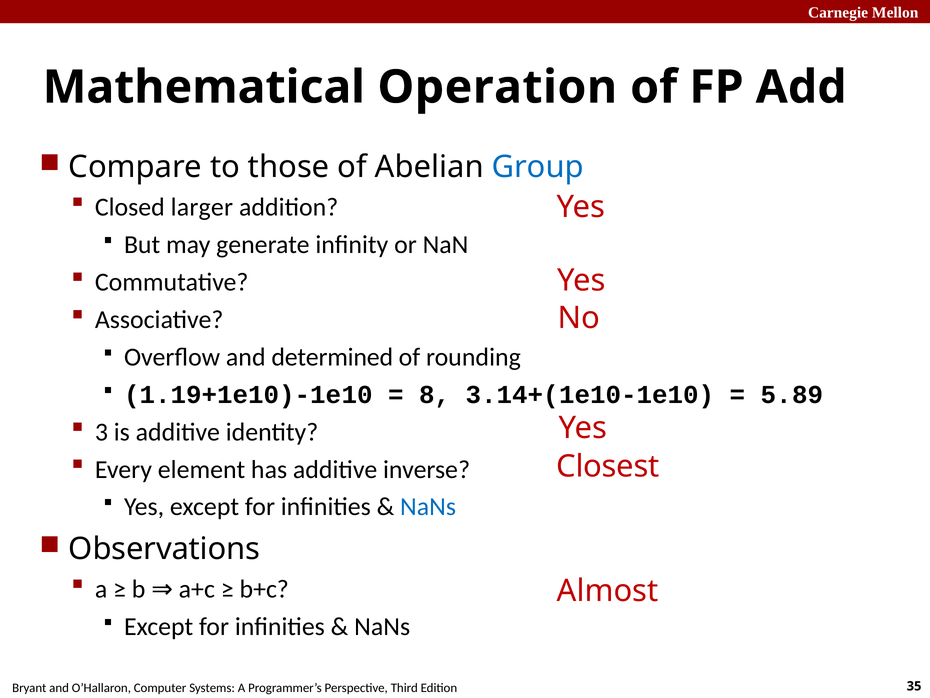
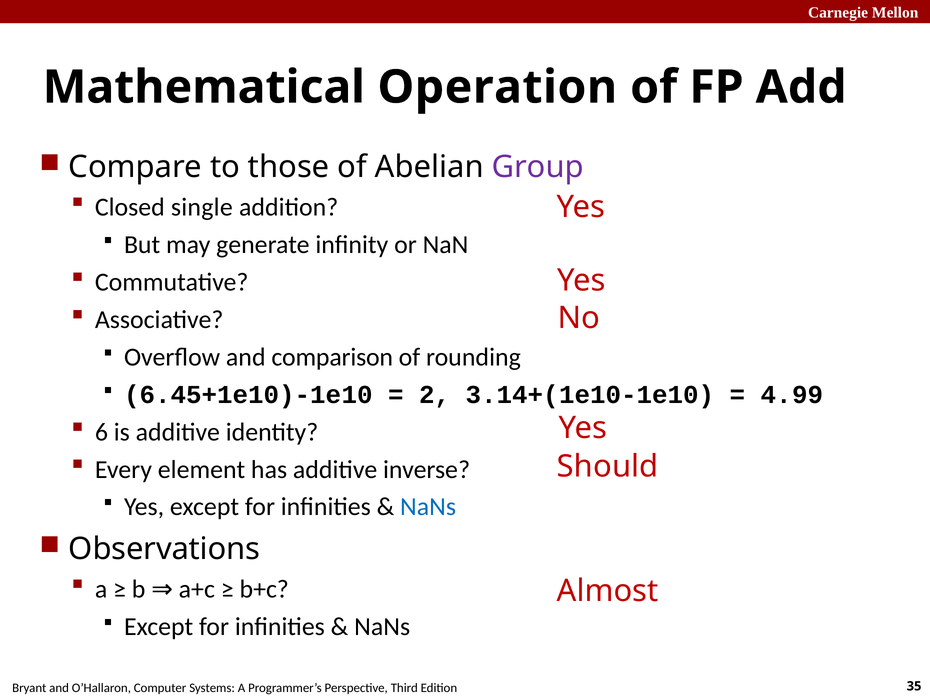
Group colour: blue -> purple
larger: larger -> single
determined: determined -> comparison
1.19+1e10)-1e10: 1.19+1e10)-1e10 -> 6.45+1e10)-1e10
8: 8 -> 2
5.89: 5.89 -> 4.99
3: 3 -> 6
Closest: Closest -> Should
